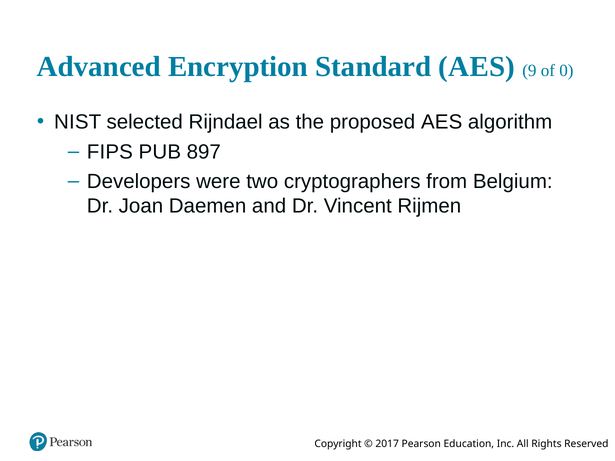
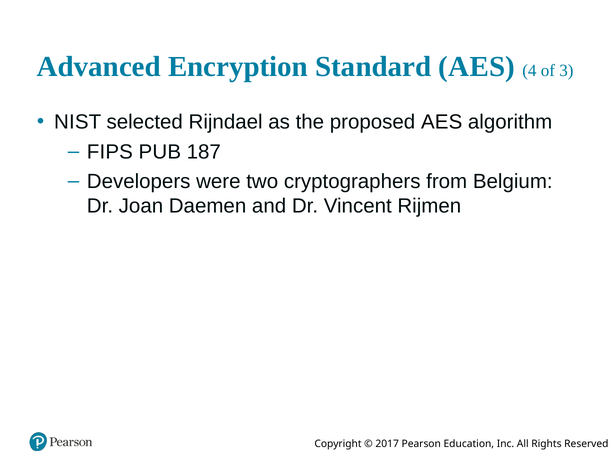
9: 9 -> 4
0: 0 -> 3
897: 897 -> 187
